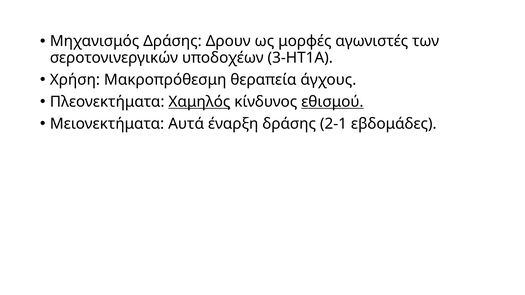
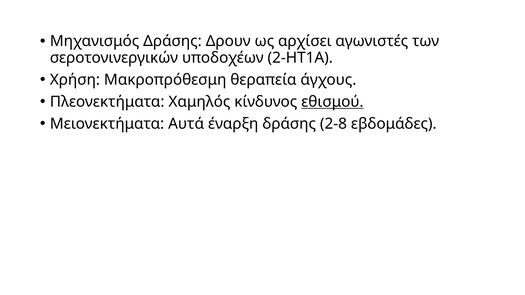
μορφές: μορφές -> αρχίσει
3-HT1A: 3-HT1A -> 2-HT1A
Χαμηλός underline: present -> none
2-1: 2-1 -> 2-8
